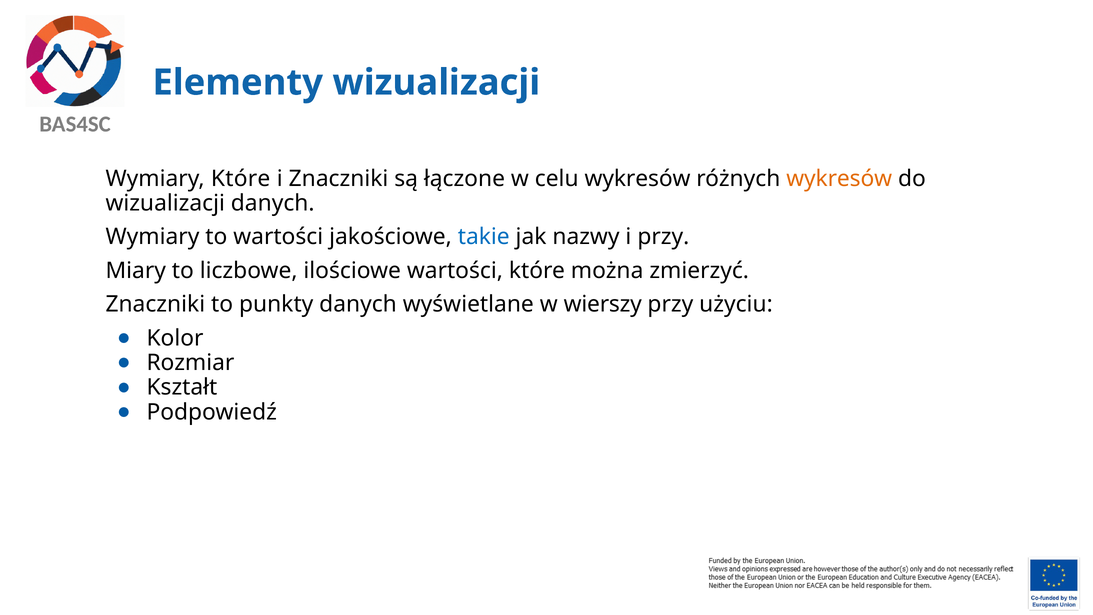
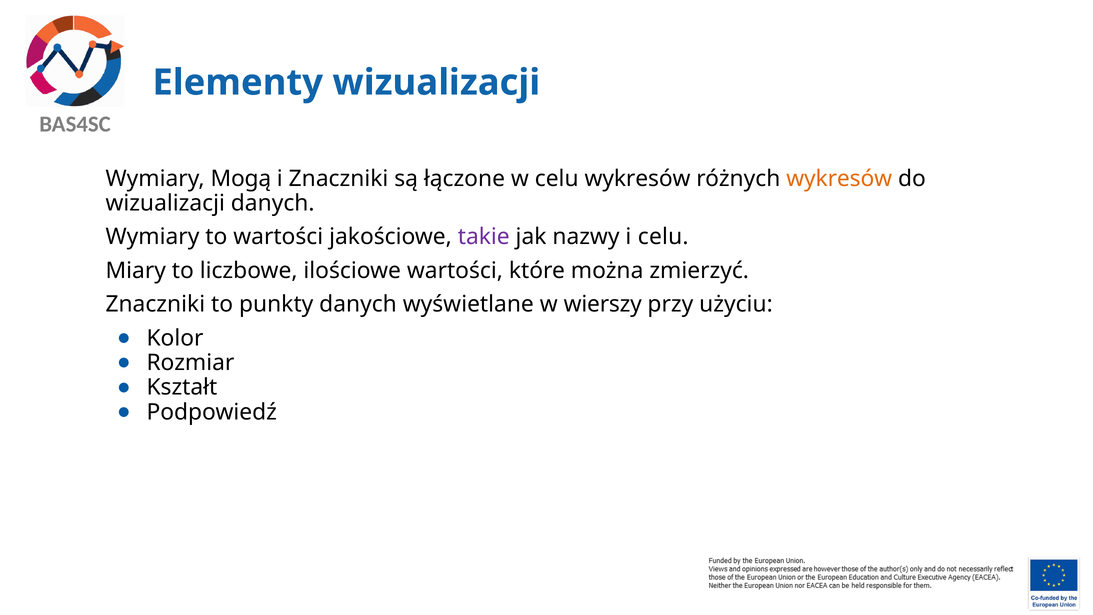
Wymiary Które: Które -> Mogą
takie colour: blue -> purple
i przy: przy -> celu
